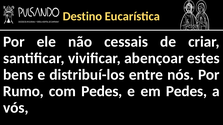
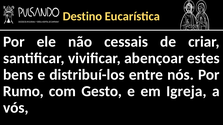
com Pedes: Pedes -> Gesto
em Pedes: Pedes -> Igreja
